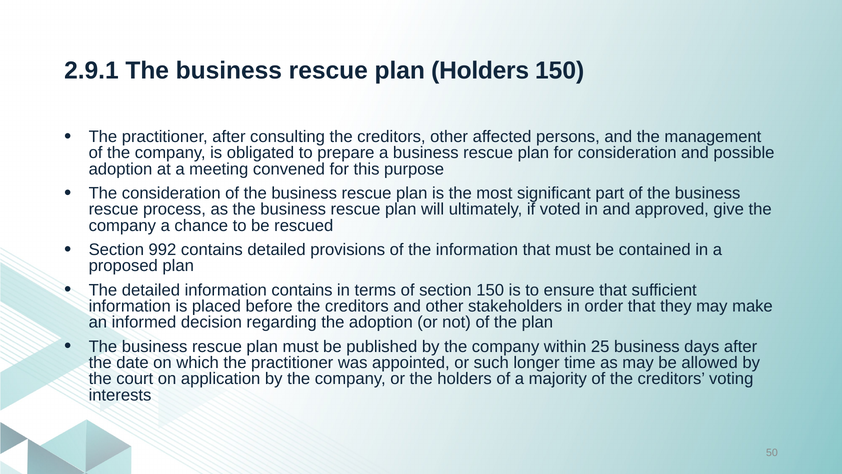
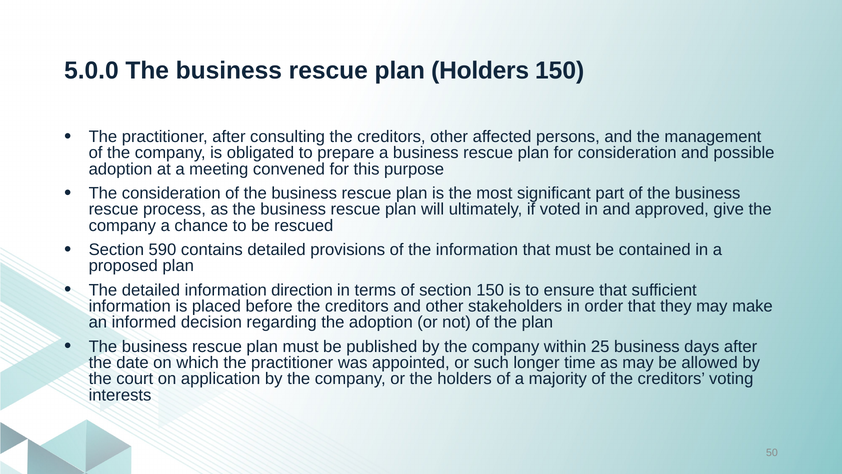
2.9.1: 2.9.1 -> 5.0.0
992: 992 -> 590
information contains: contains -> direction
